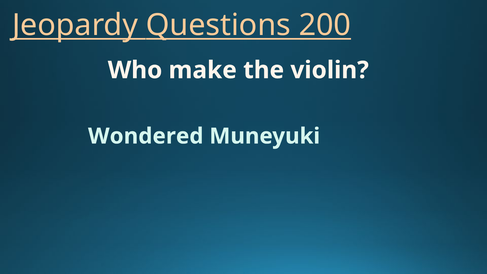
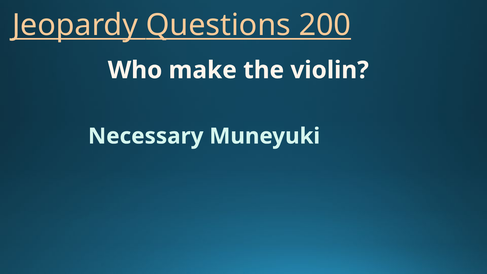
Wondered: Wondered -> Necessary
